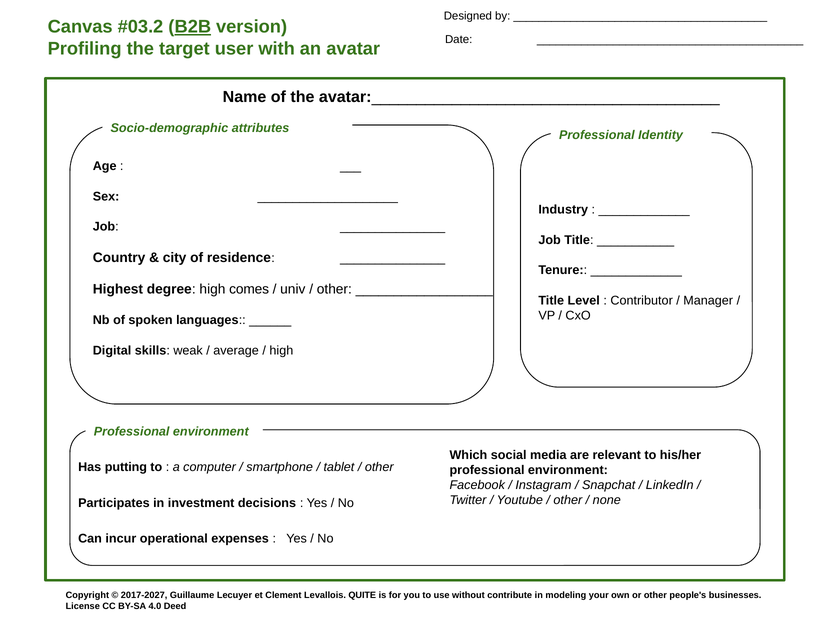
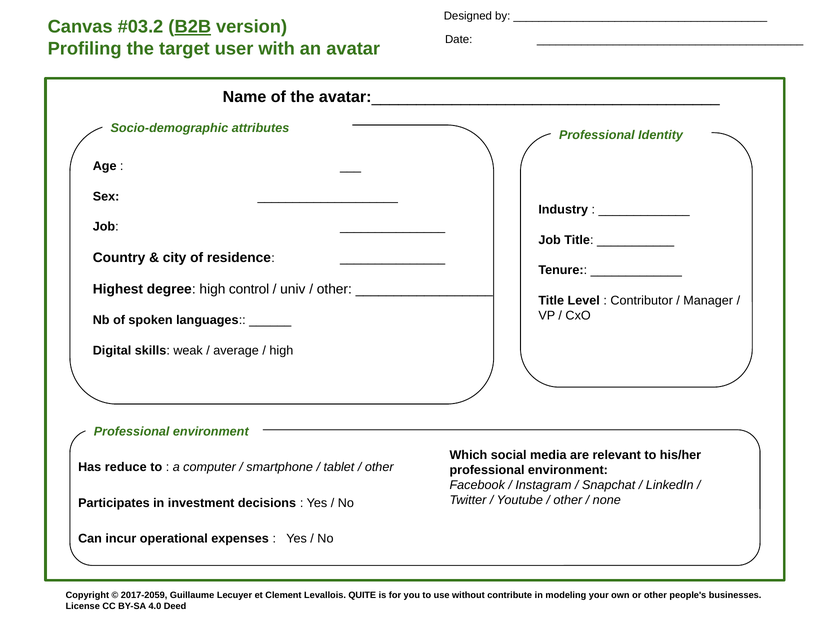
comes: comes -> control
putting: putting -> reduce
2017-2027: 2017-2027 -> 2017-2059
